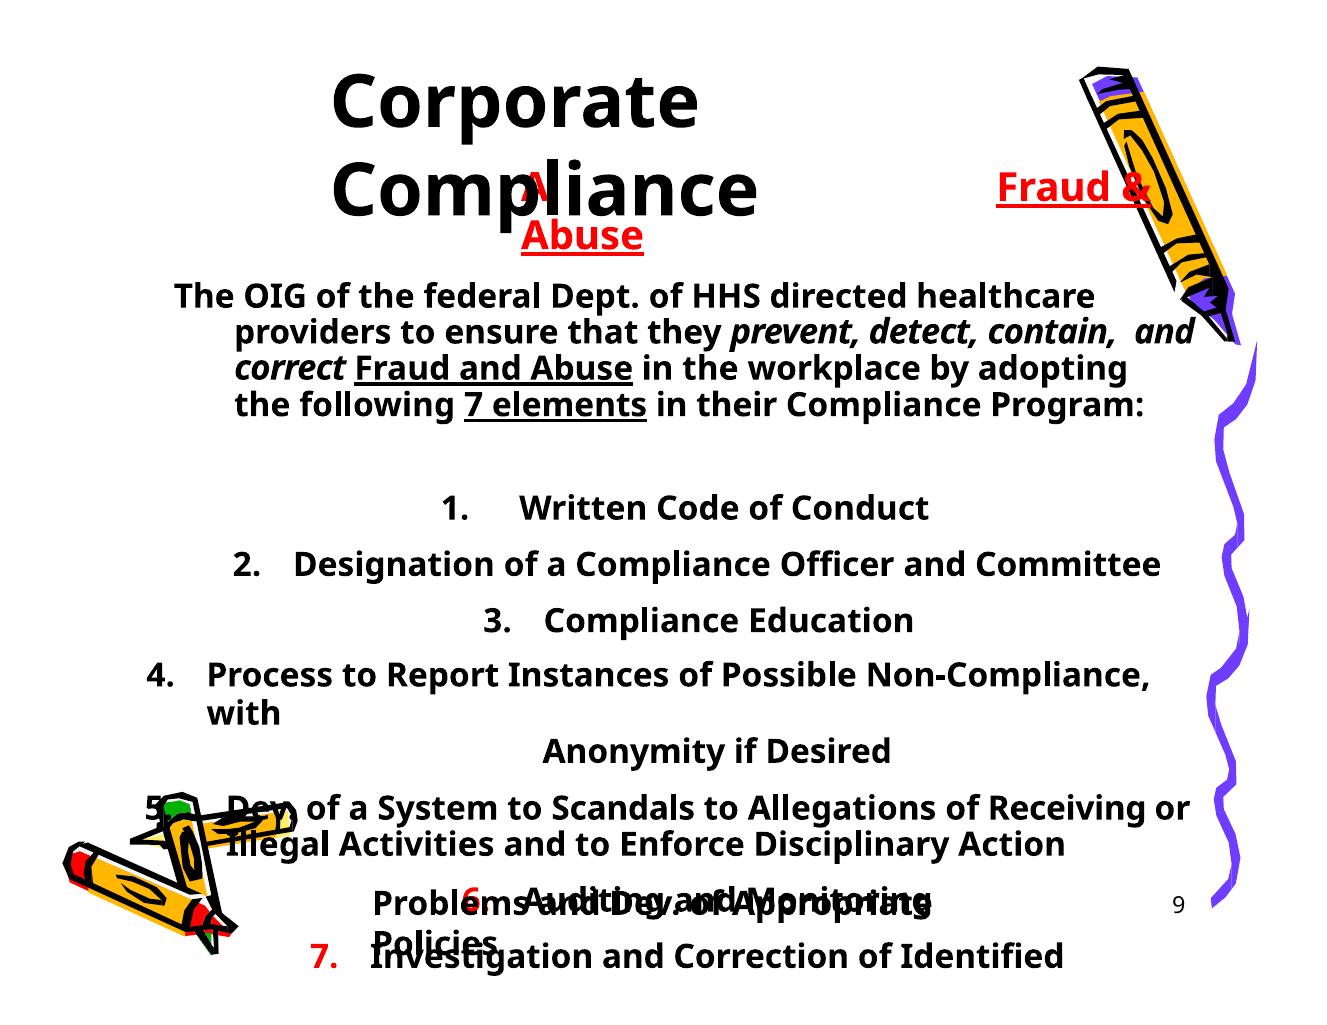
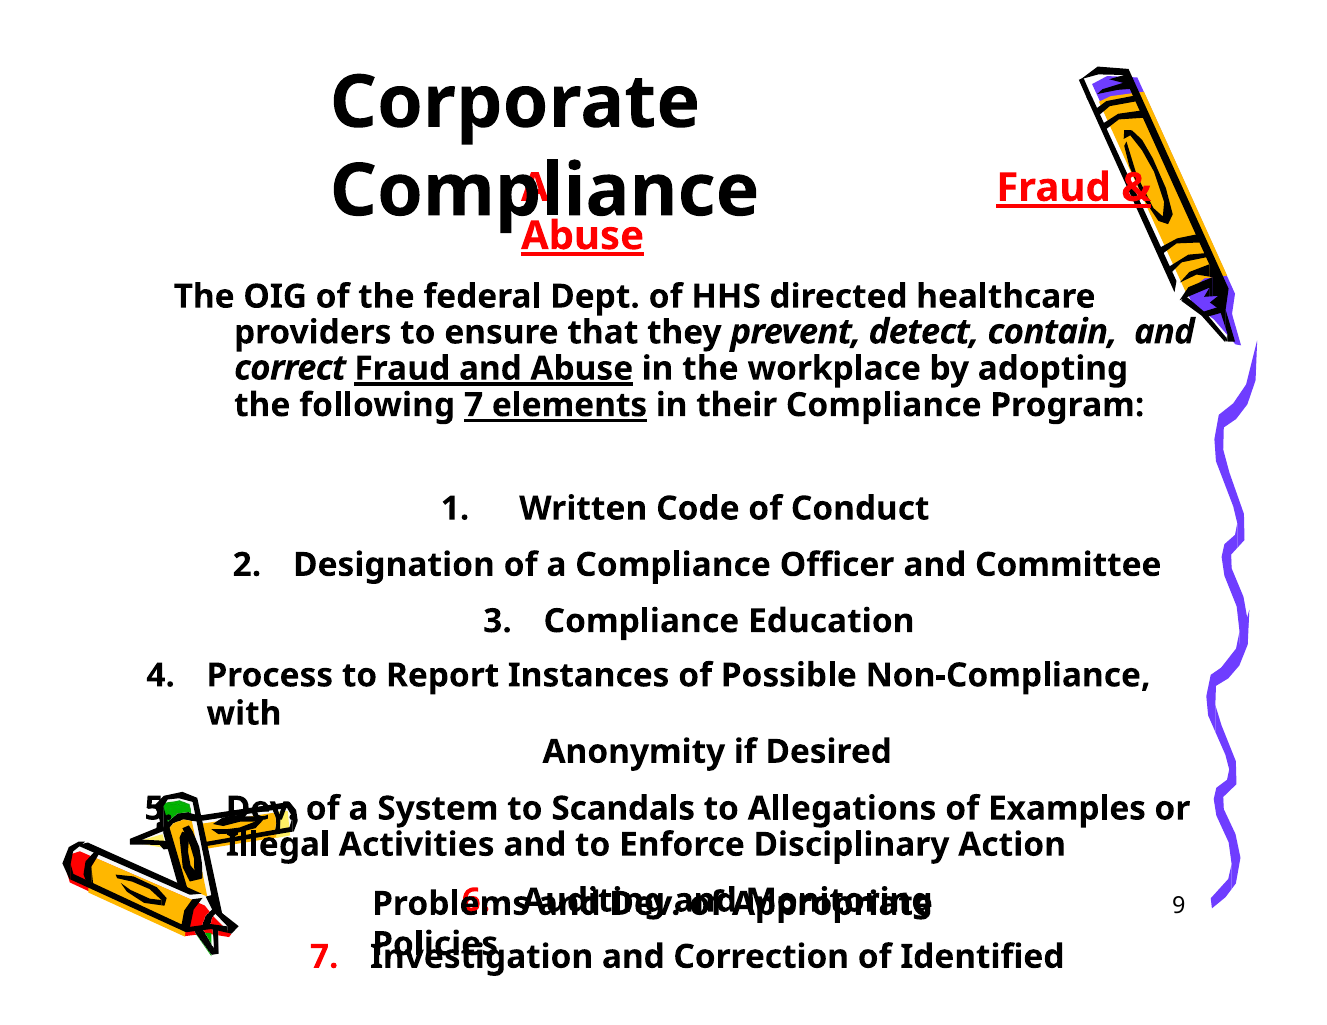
Receiving: Receiving -> Examples
